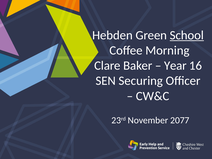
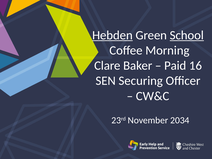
Hebden underline: none -> present
Year: Year -> Paid
2077: 2077 -> 2034
